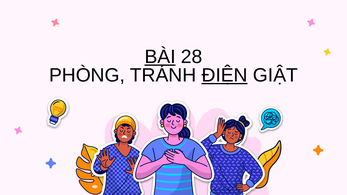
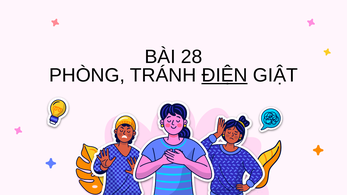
BÀI underline: present -> none
